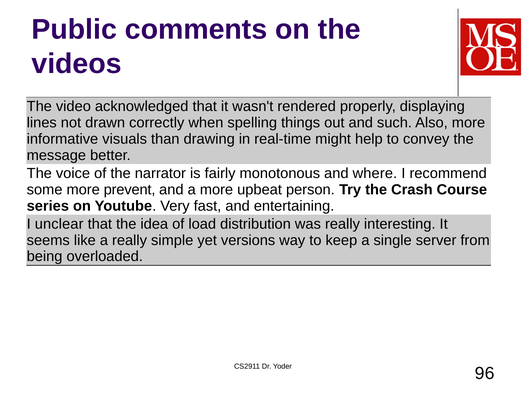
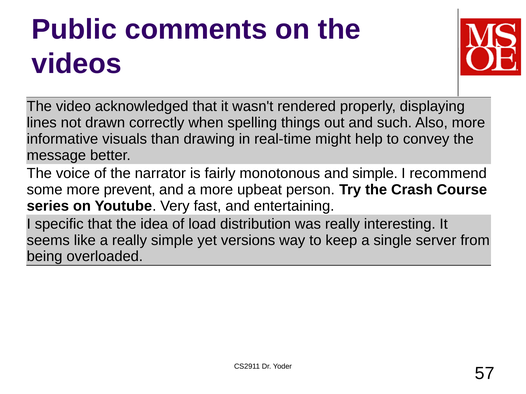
and where: where -> simple
unclear: unclear -> specific
96: 96 -> 57
